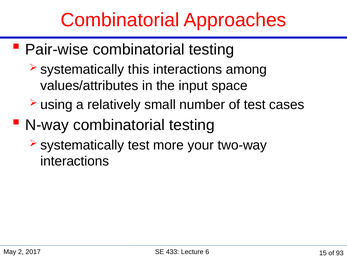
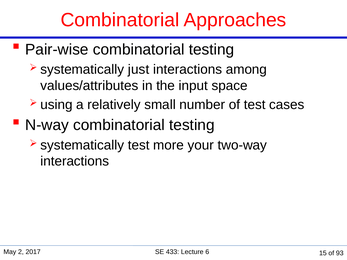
this: this -> just
